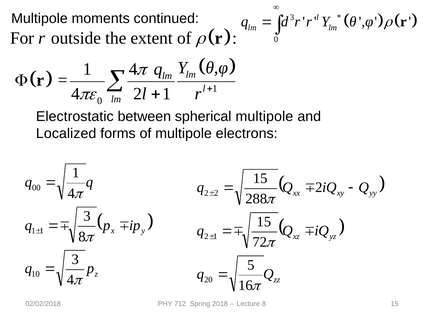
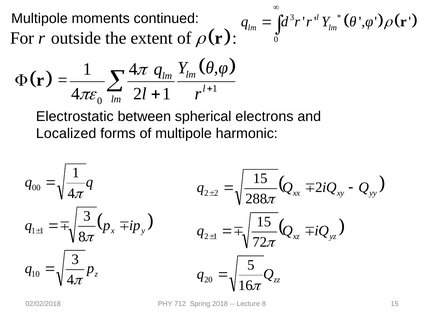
spherical multipole: multipole -> electrons
electrons: electrons -> harmonic
